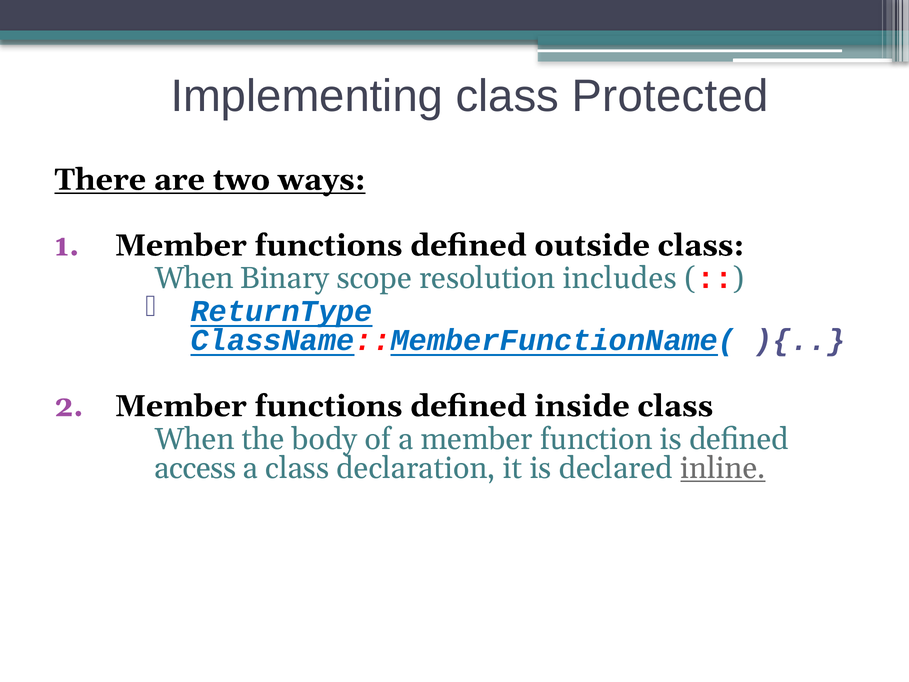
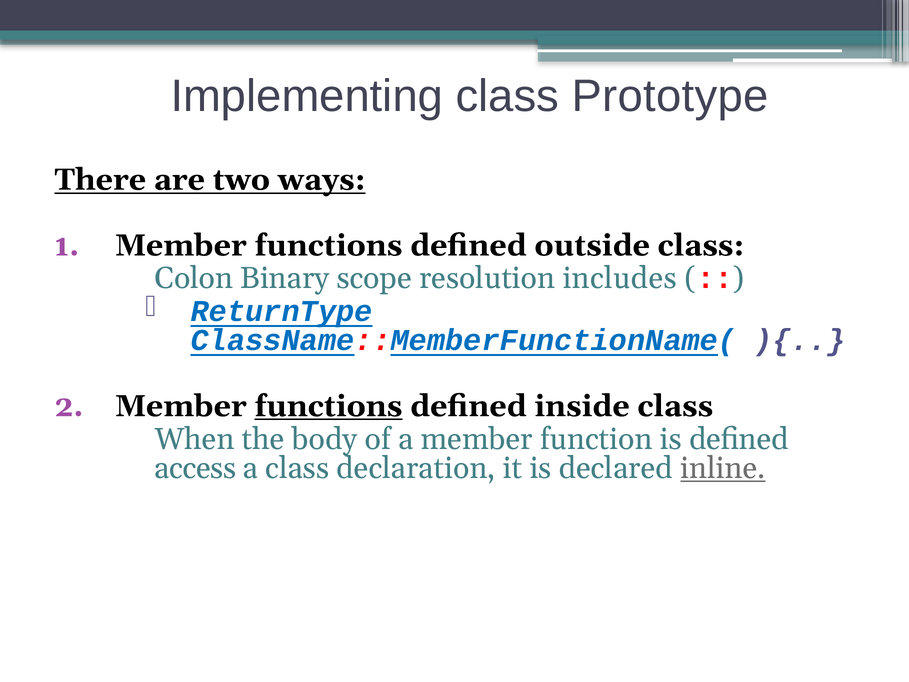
Protected: Protected -> Prototype
When at (194, 278): When -> Colon
functions at (328, 406) underline: none -> present
